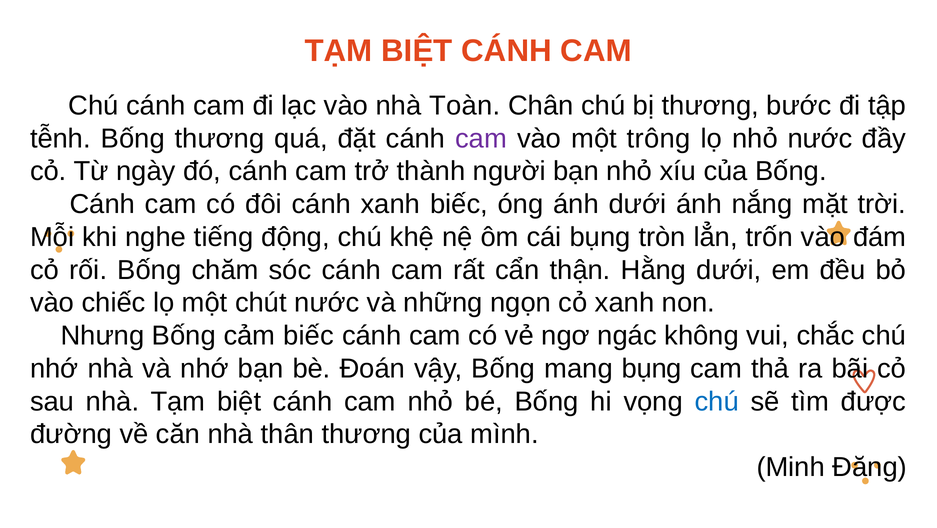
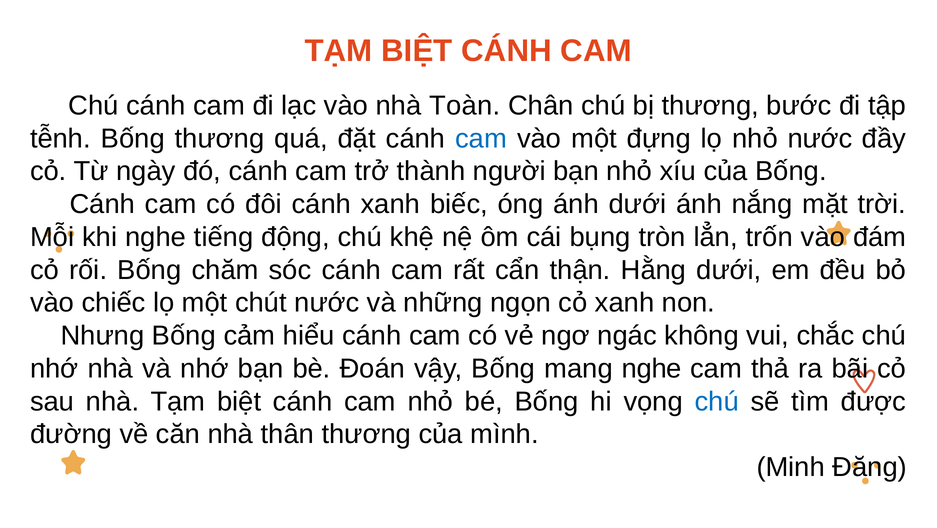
cam at (481, 139) colour: purple -> blue
trông: trông -> đựng
cảm biếc: biếc -> hiểu
mang bụng: bụng -> nghe
